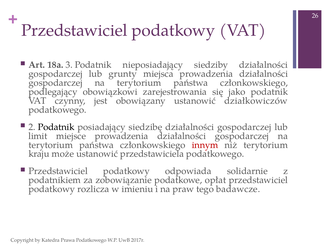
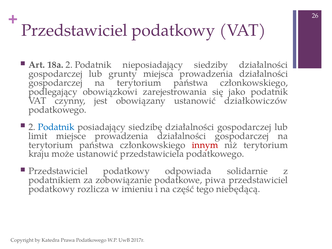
18a 3: 3 -> 2
Podatnik at (56, 127) colour: black -> blue
opłat: opłat -> piwa
praw: praw -> część
badawcze: badawcze -> niebędącą
